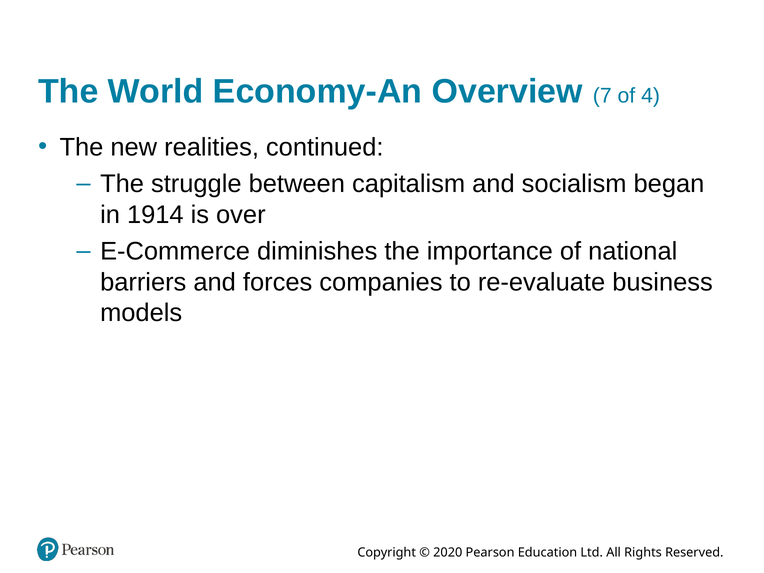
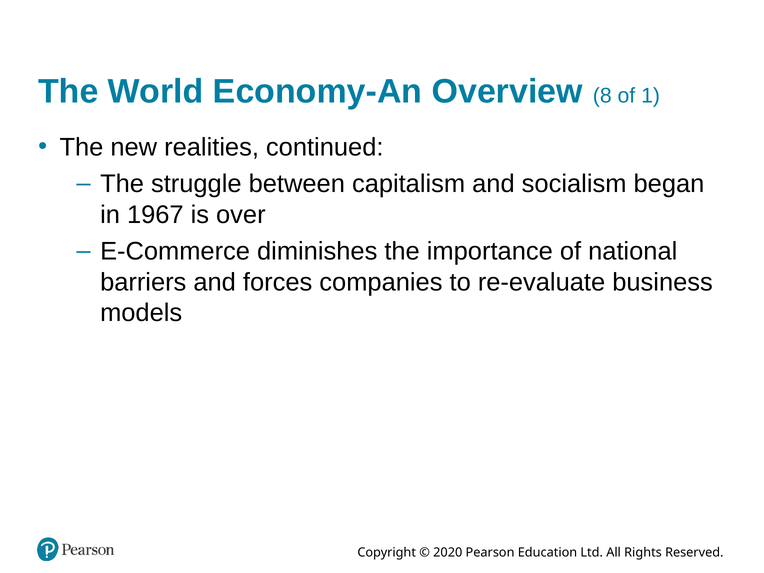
7: 7 -> 8
4: 4 -> 1
1914: 1914 -> 1967
